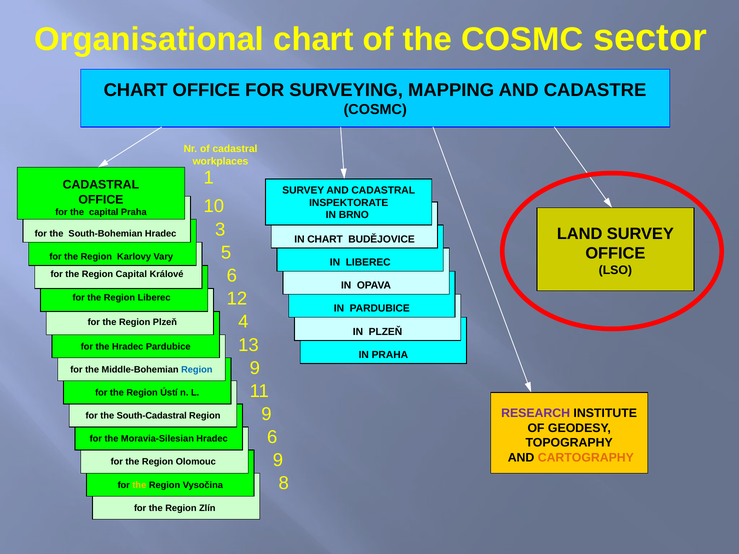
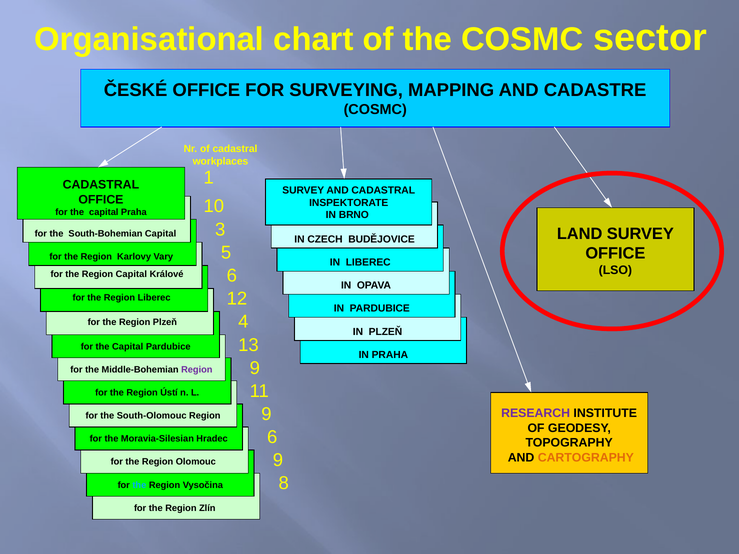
CHART at (136, 90): CHART -> ČESKÉ
South-Bohemian Hradec: Hradec -> Capital
IN CHART: CHART -> CZECH
Hradec at (128, 347): Hradec -> Capital
Region at (197, 370) colour: blue -> purple
South-Cadastral: South-Cadastral -> South-Olomouc
the at (139, 485) colour: yellow -> light blue
